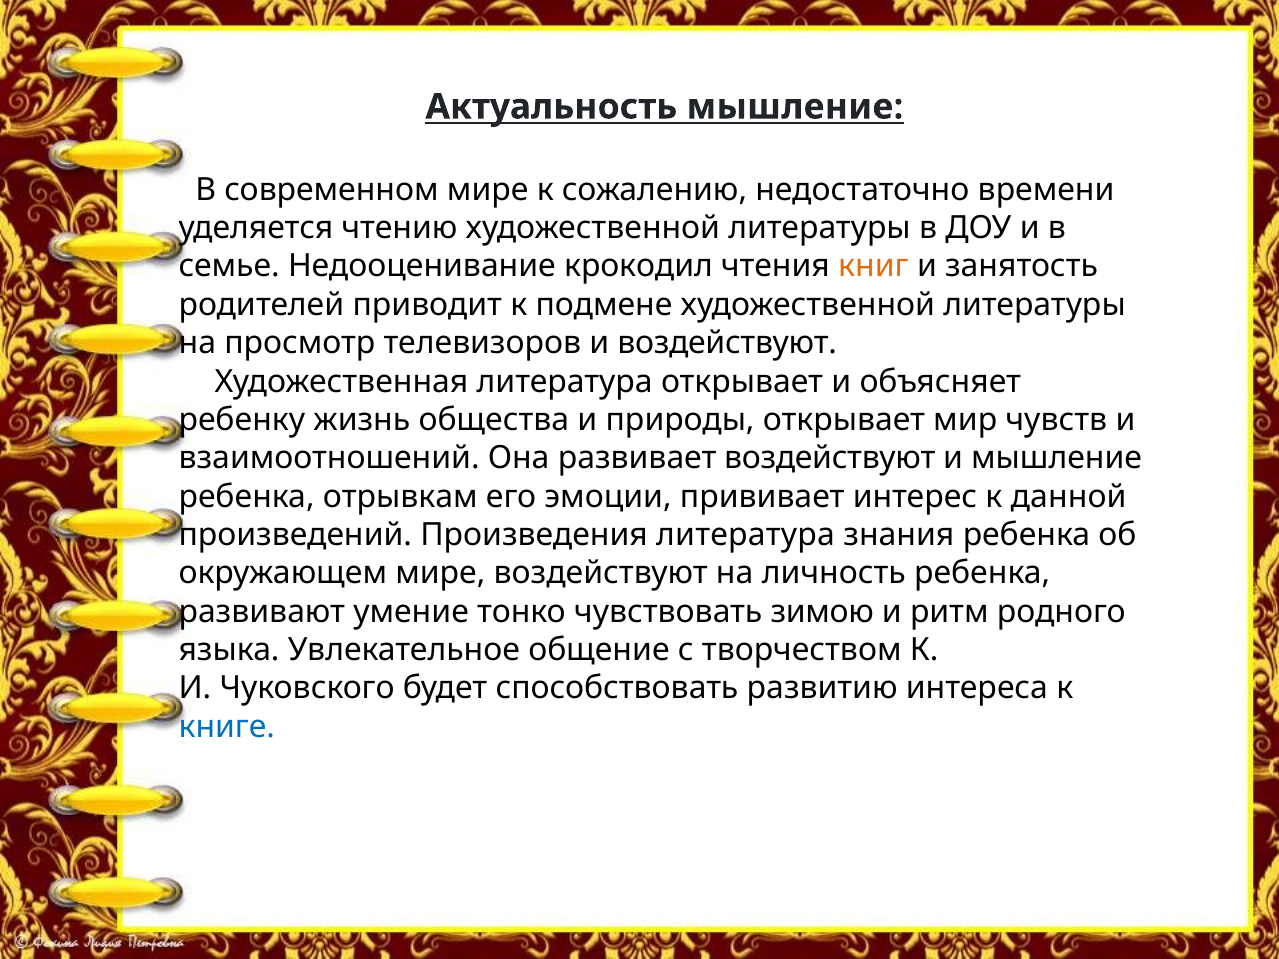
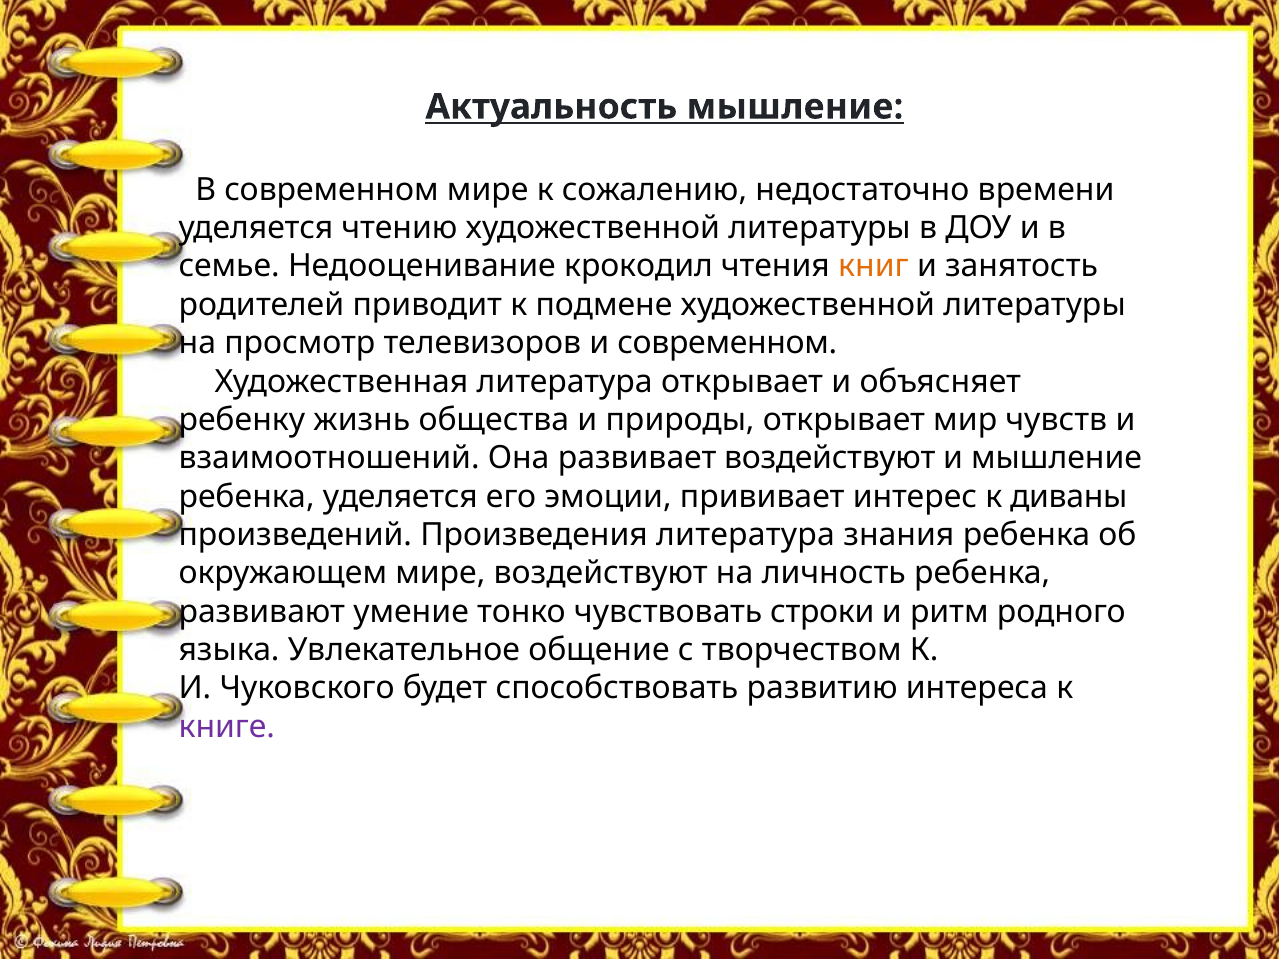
и воздействуют: воздействуют -> современном
ребенка отрывкам: отрывкам -> уделяется
данной: данной -> диваны
зимою: зимою -> строки
книге colour: blue -> purple
